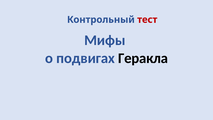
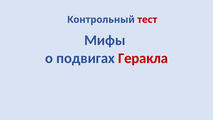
Геракла colour: black -> red
